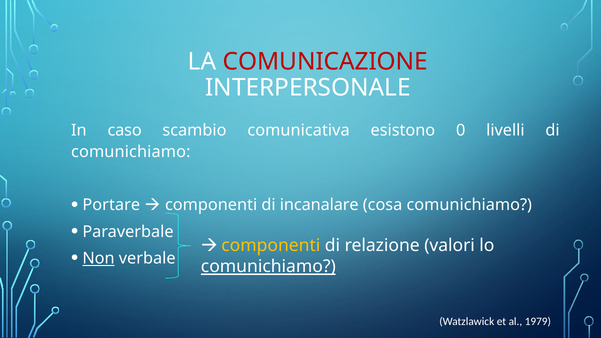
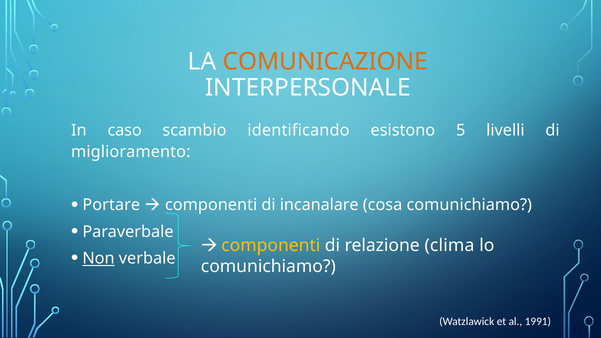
COMUNICAZIONE colour: red -> orange
comunicativa: comunicativa -> identificando
0: 0 -> 5
comunichiamo at (131, 152): comunichiamo -> miglioramento
valori: valori -> clima
comunichiamo at (268, 267) underline: present -> none
1979: 1979 -> 1991
